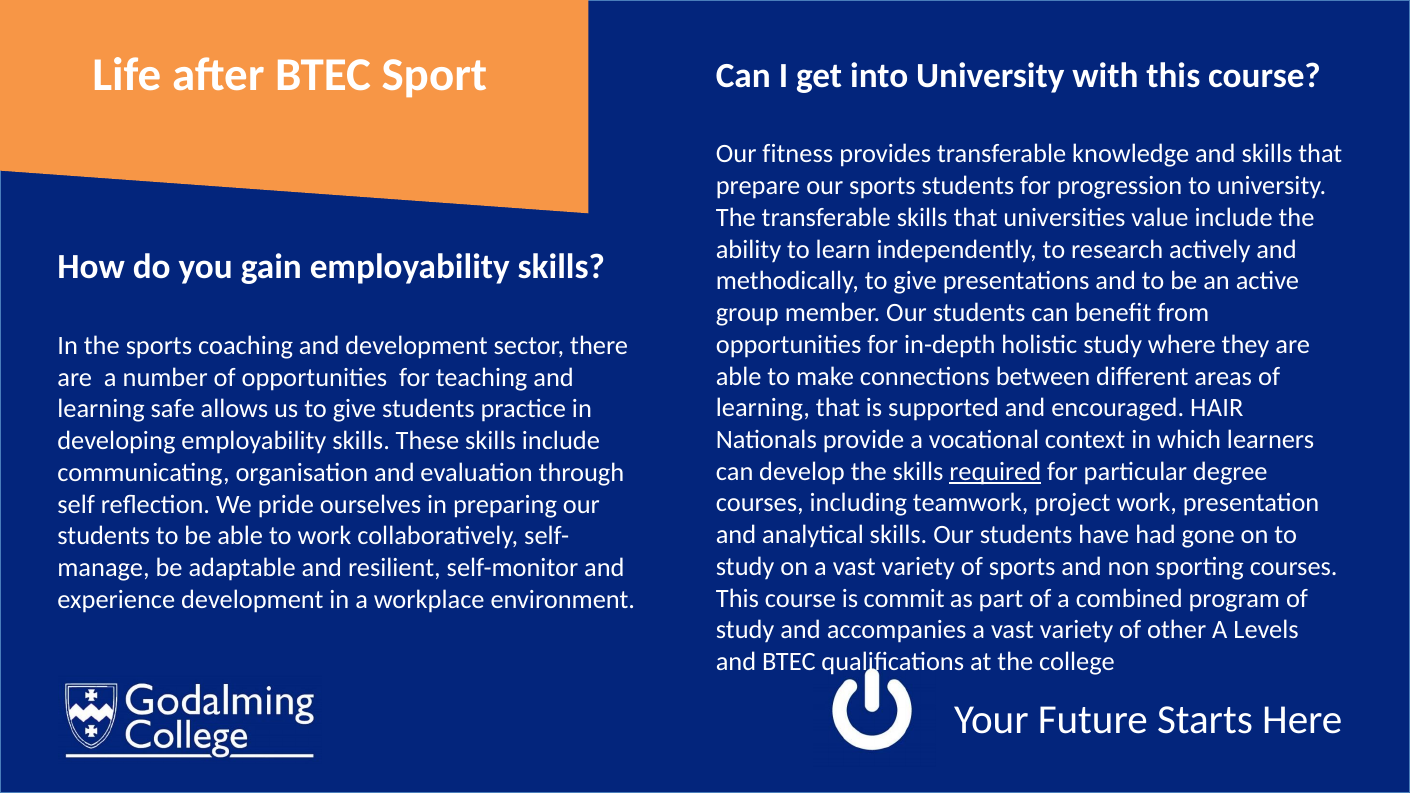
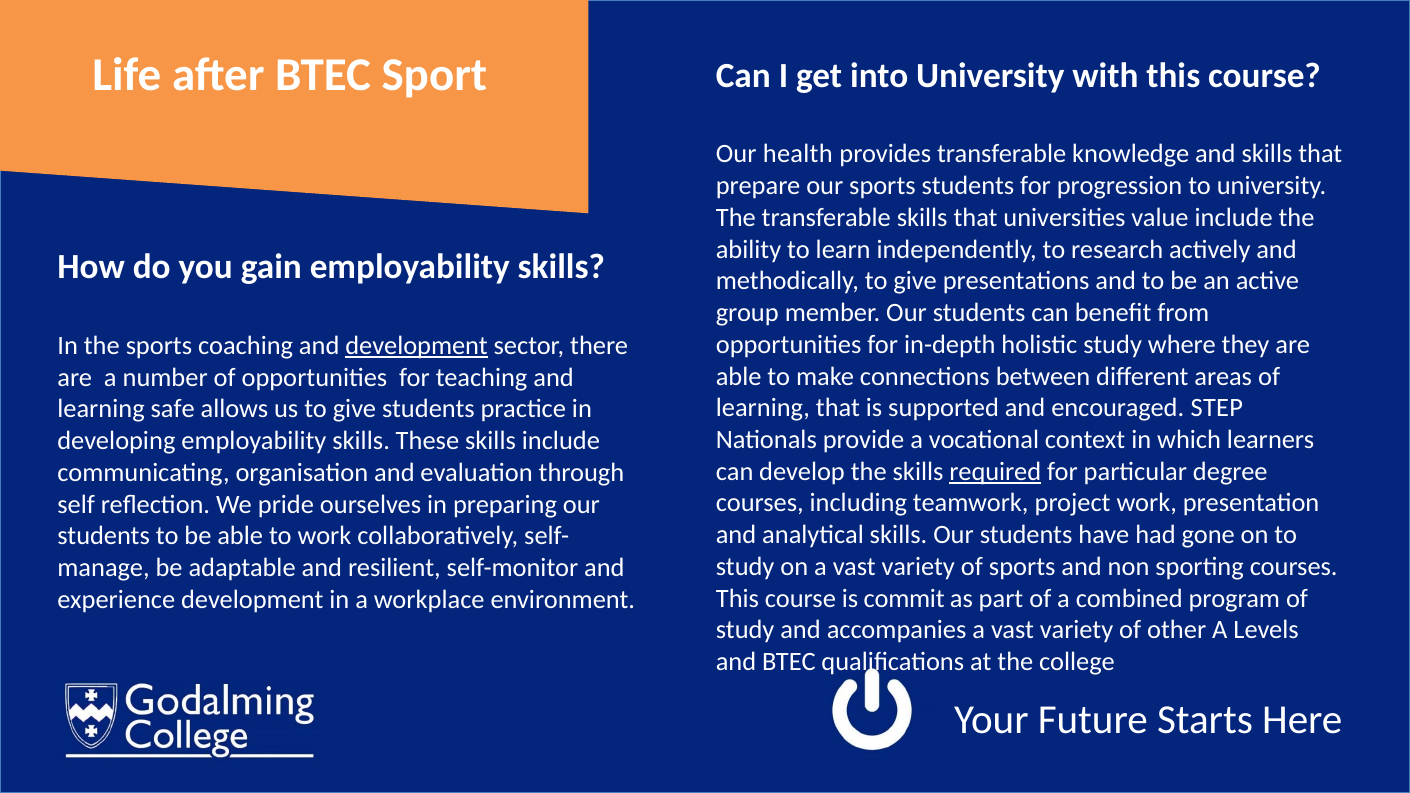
fitness: fitness -> health
development at (417, 346) underline: none -> present
HAIR: HAIR -> STEP
